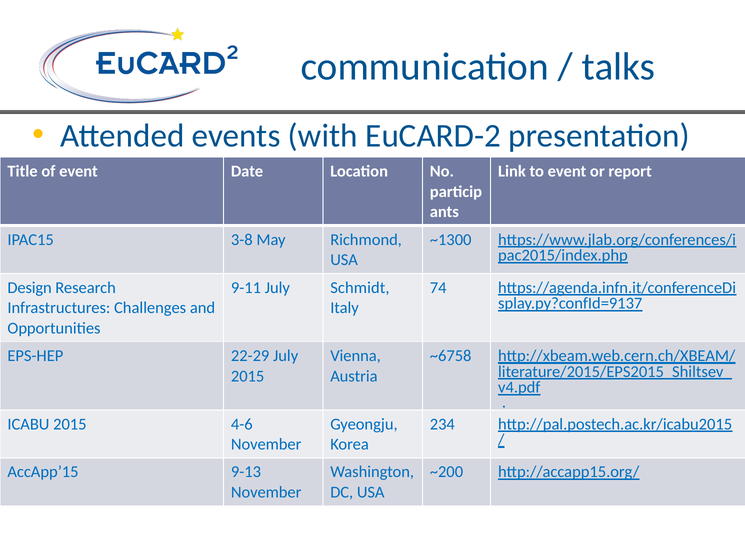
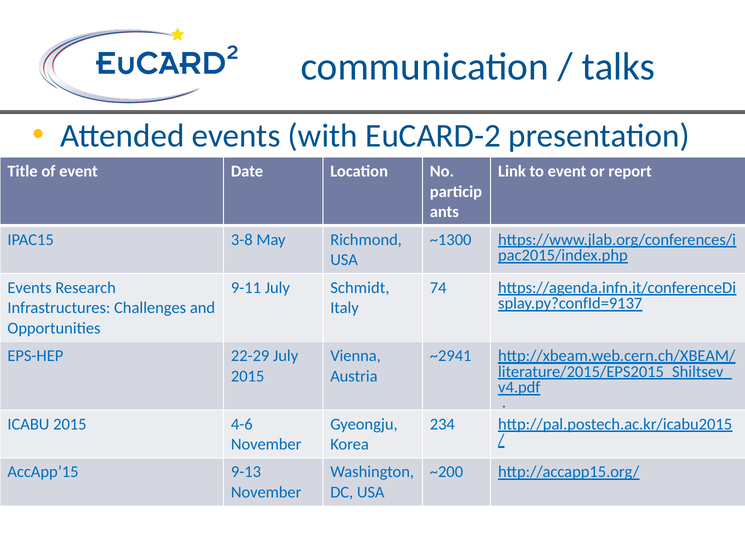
Design at (30, 287): Design -> Events
~6758: ~6758 -> ~2941
